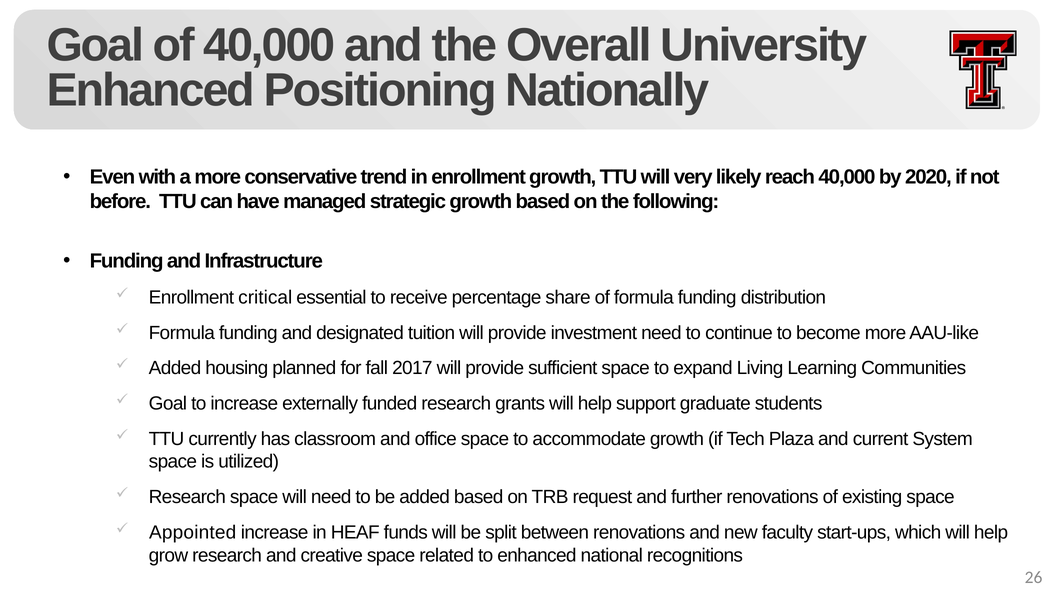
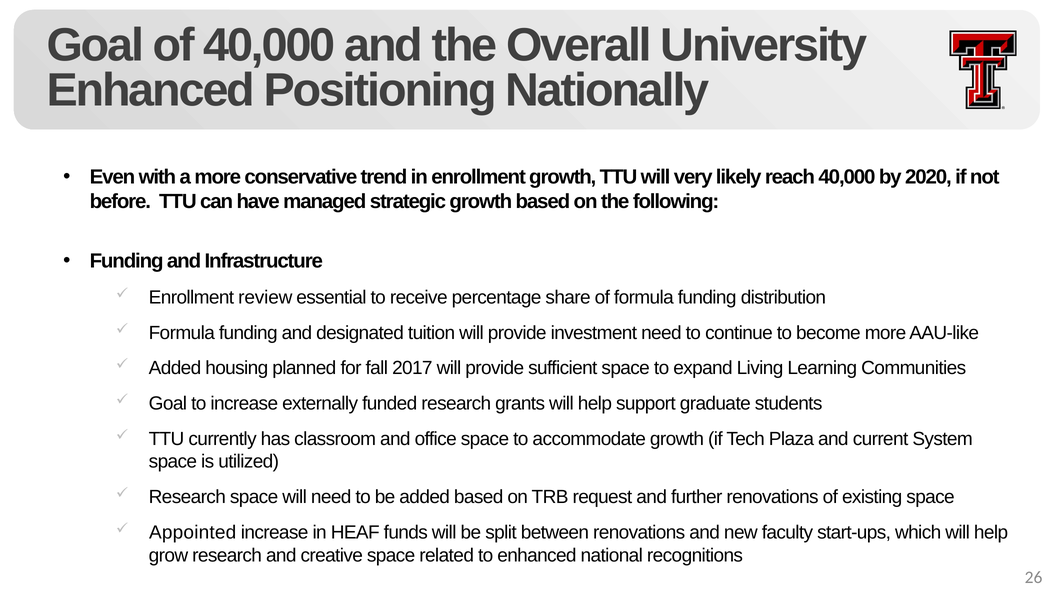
critical: critical -> review
